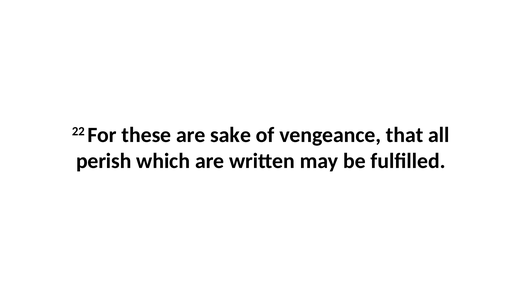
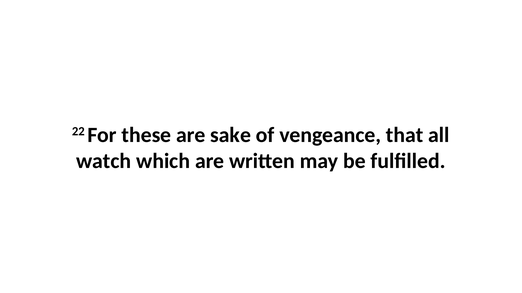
perish: perish -> watch
